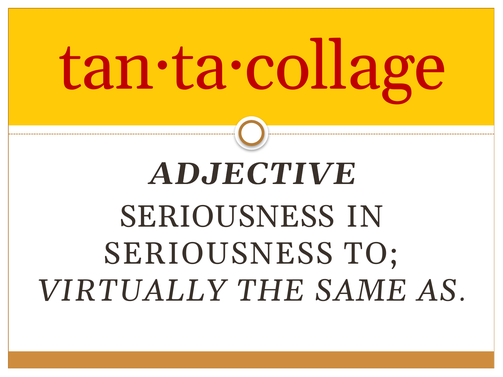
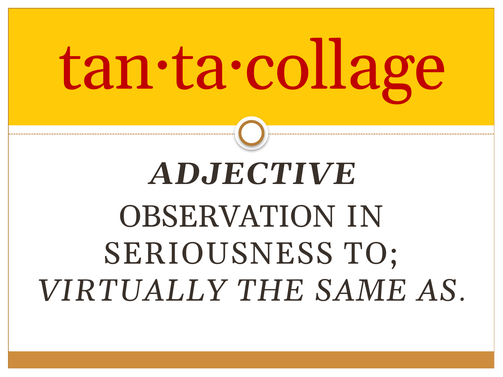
SERIOUSNESS at (227, 217): SERIOUSNESS -> OBSERVATION
